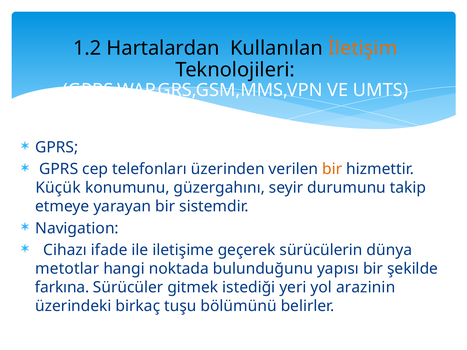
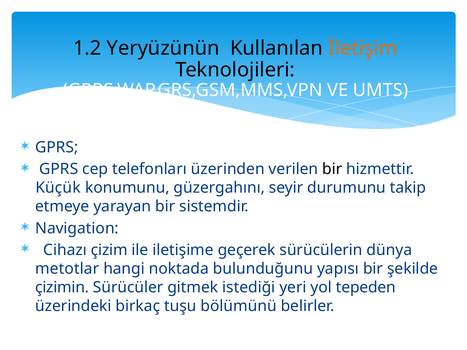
Hartalardan: Hartalardan -> Yeryüzünün
bir at (332, 169) colour: orange -> black
ifade: ifade -> çizim
farkına: farkına -> çizimin
arazinin: arazinin -> tepeden
